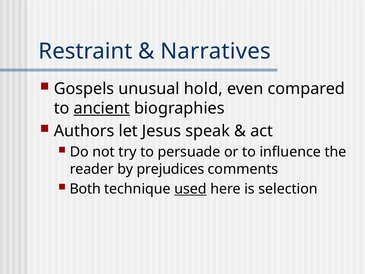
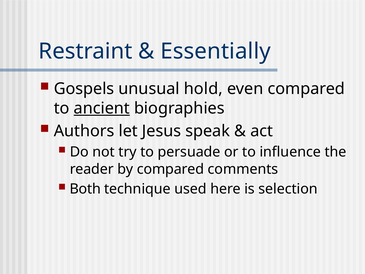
Narratives: Narratives -> Essentially
by prejudices: prejudices -> compared
used underline: present -> none
